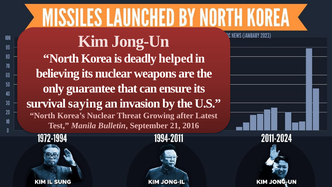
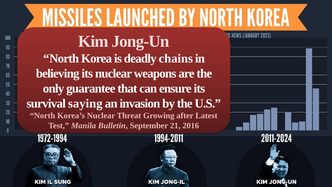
helped: helped -> chains
